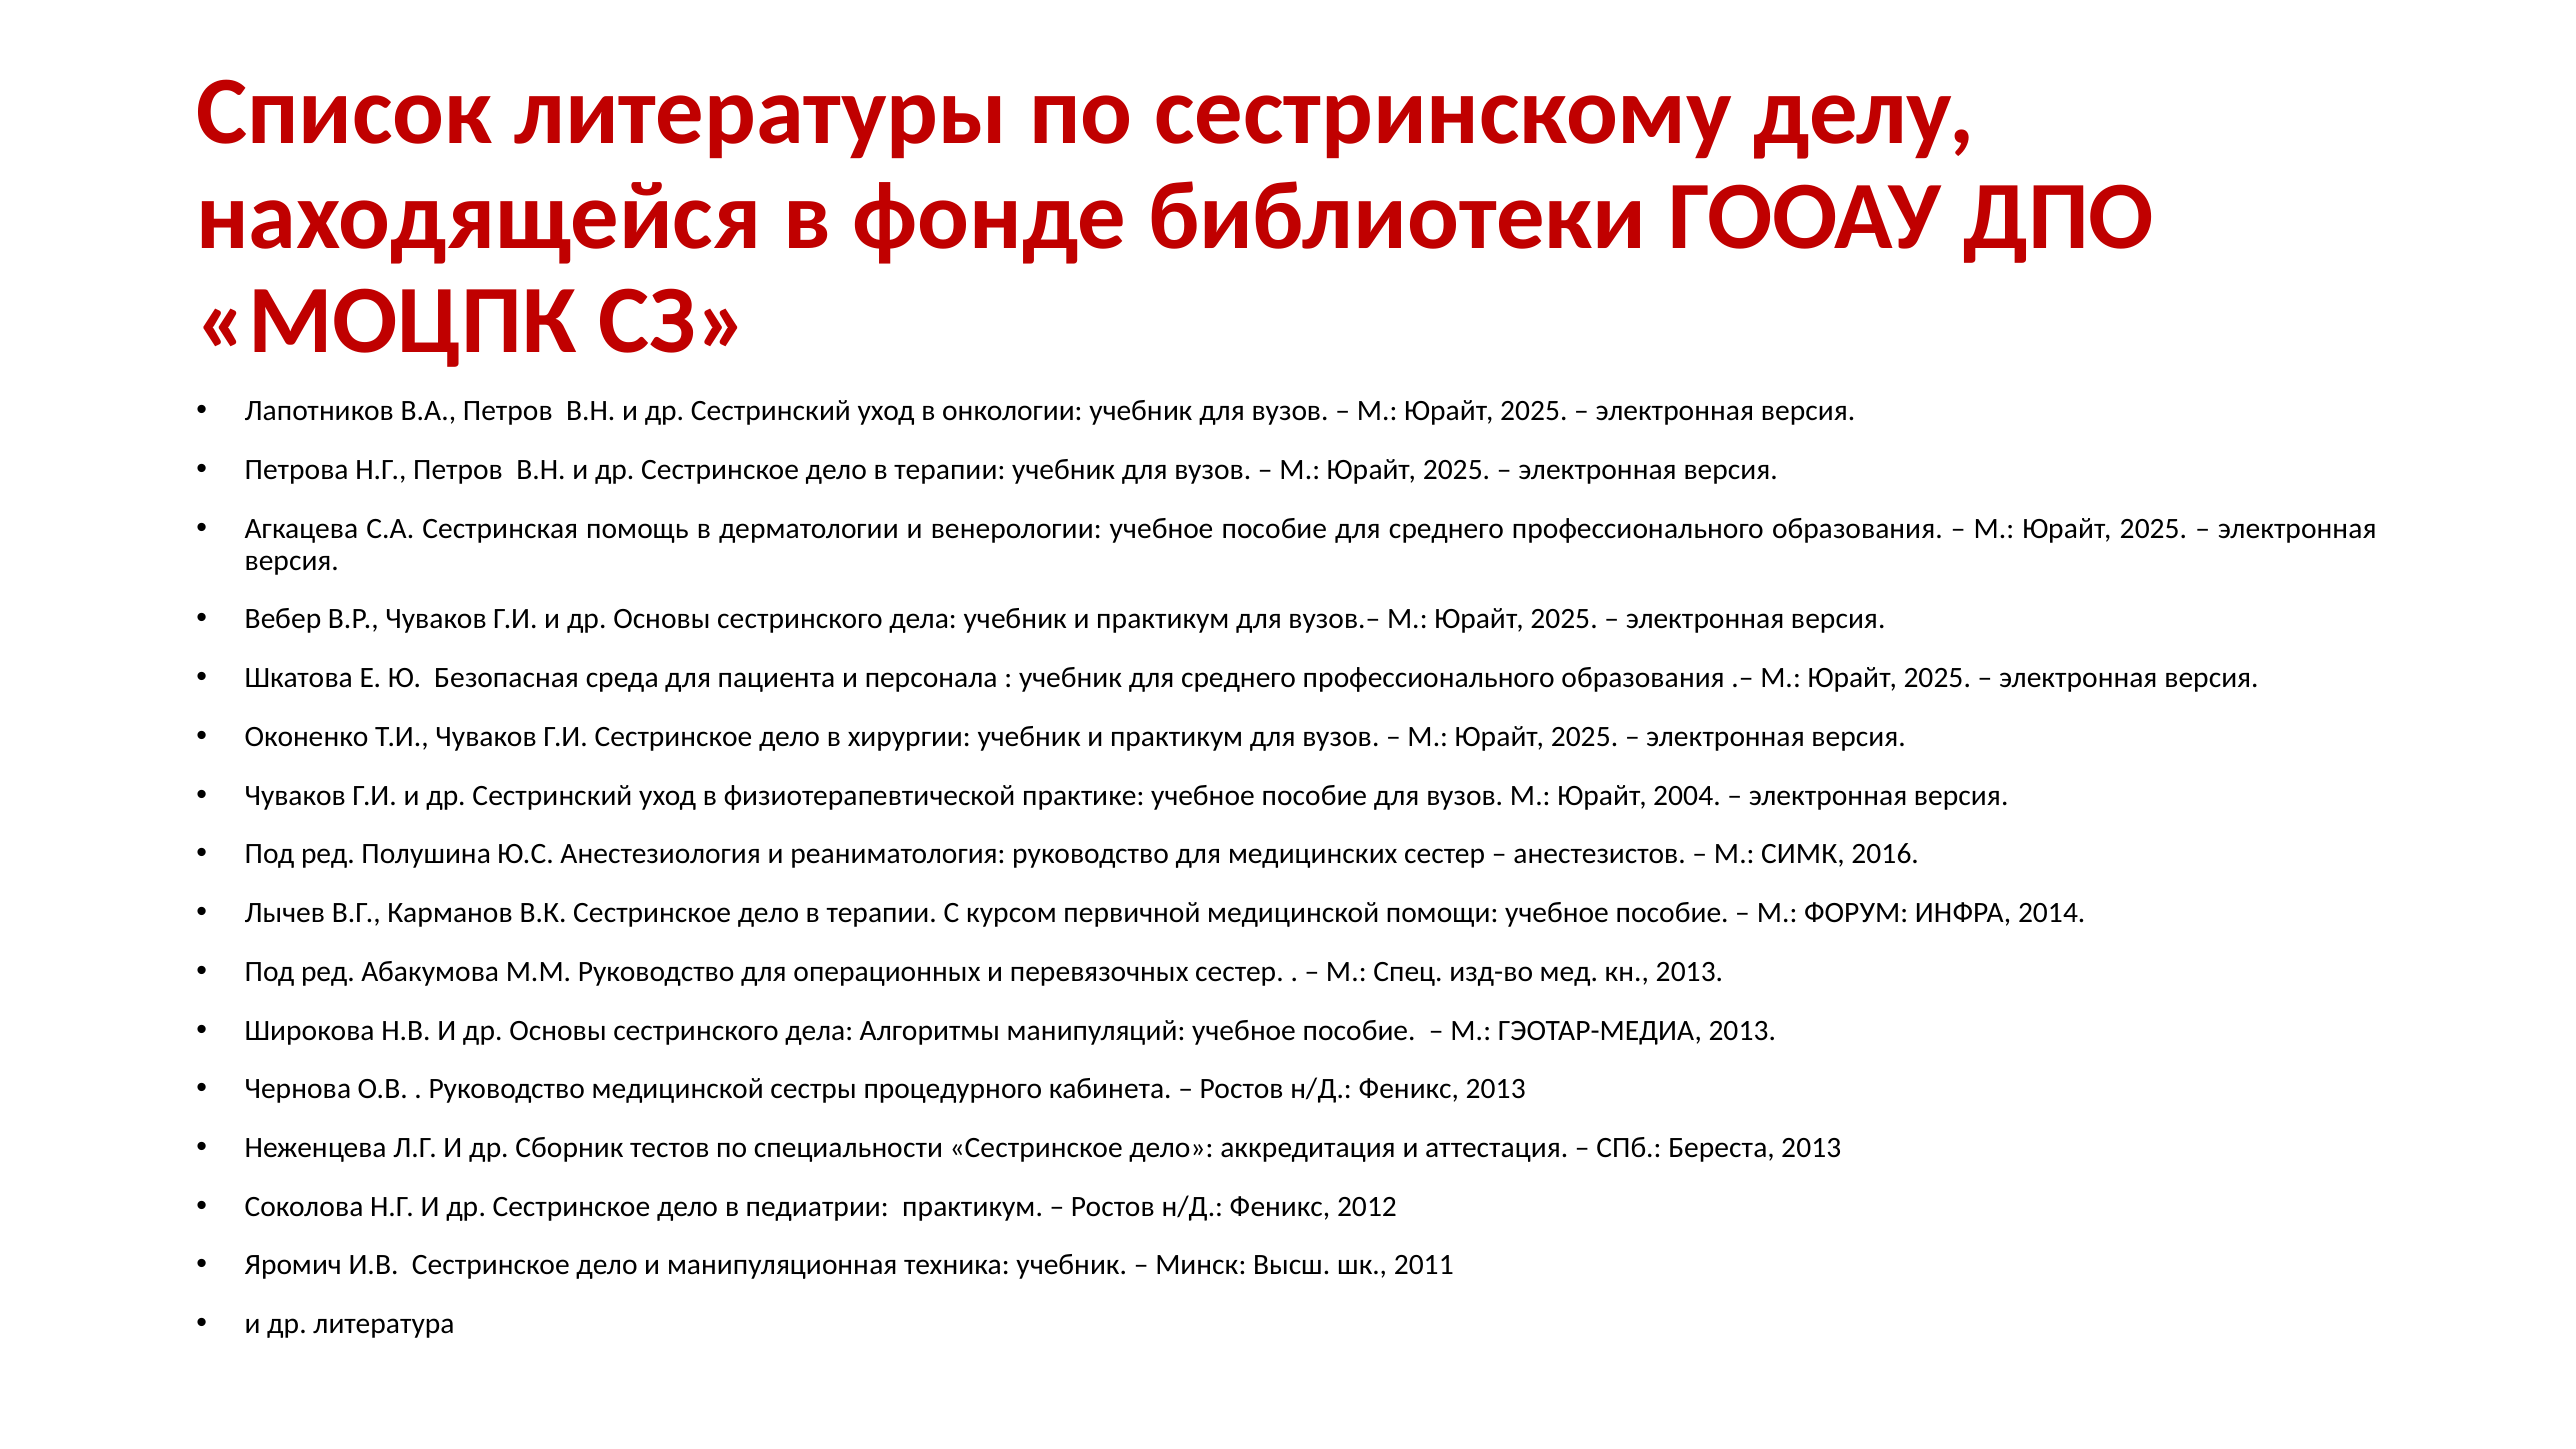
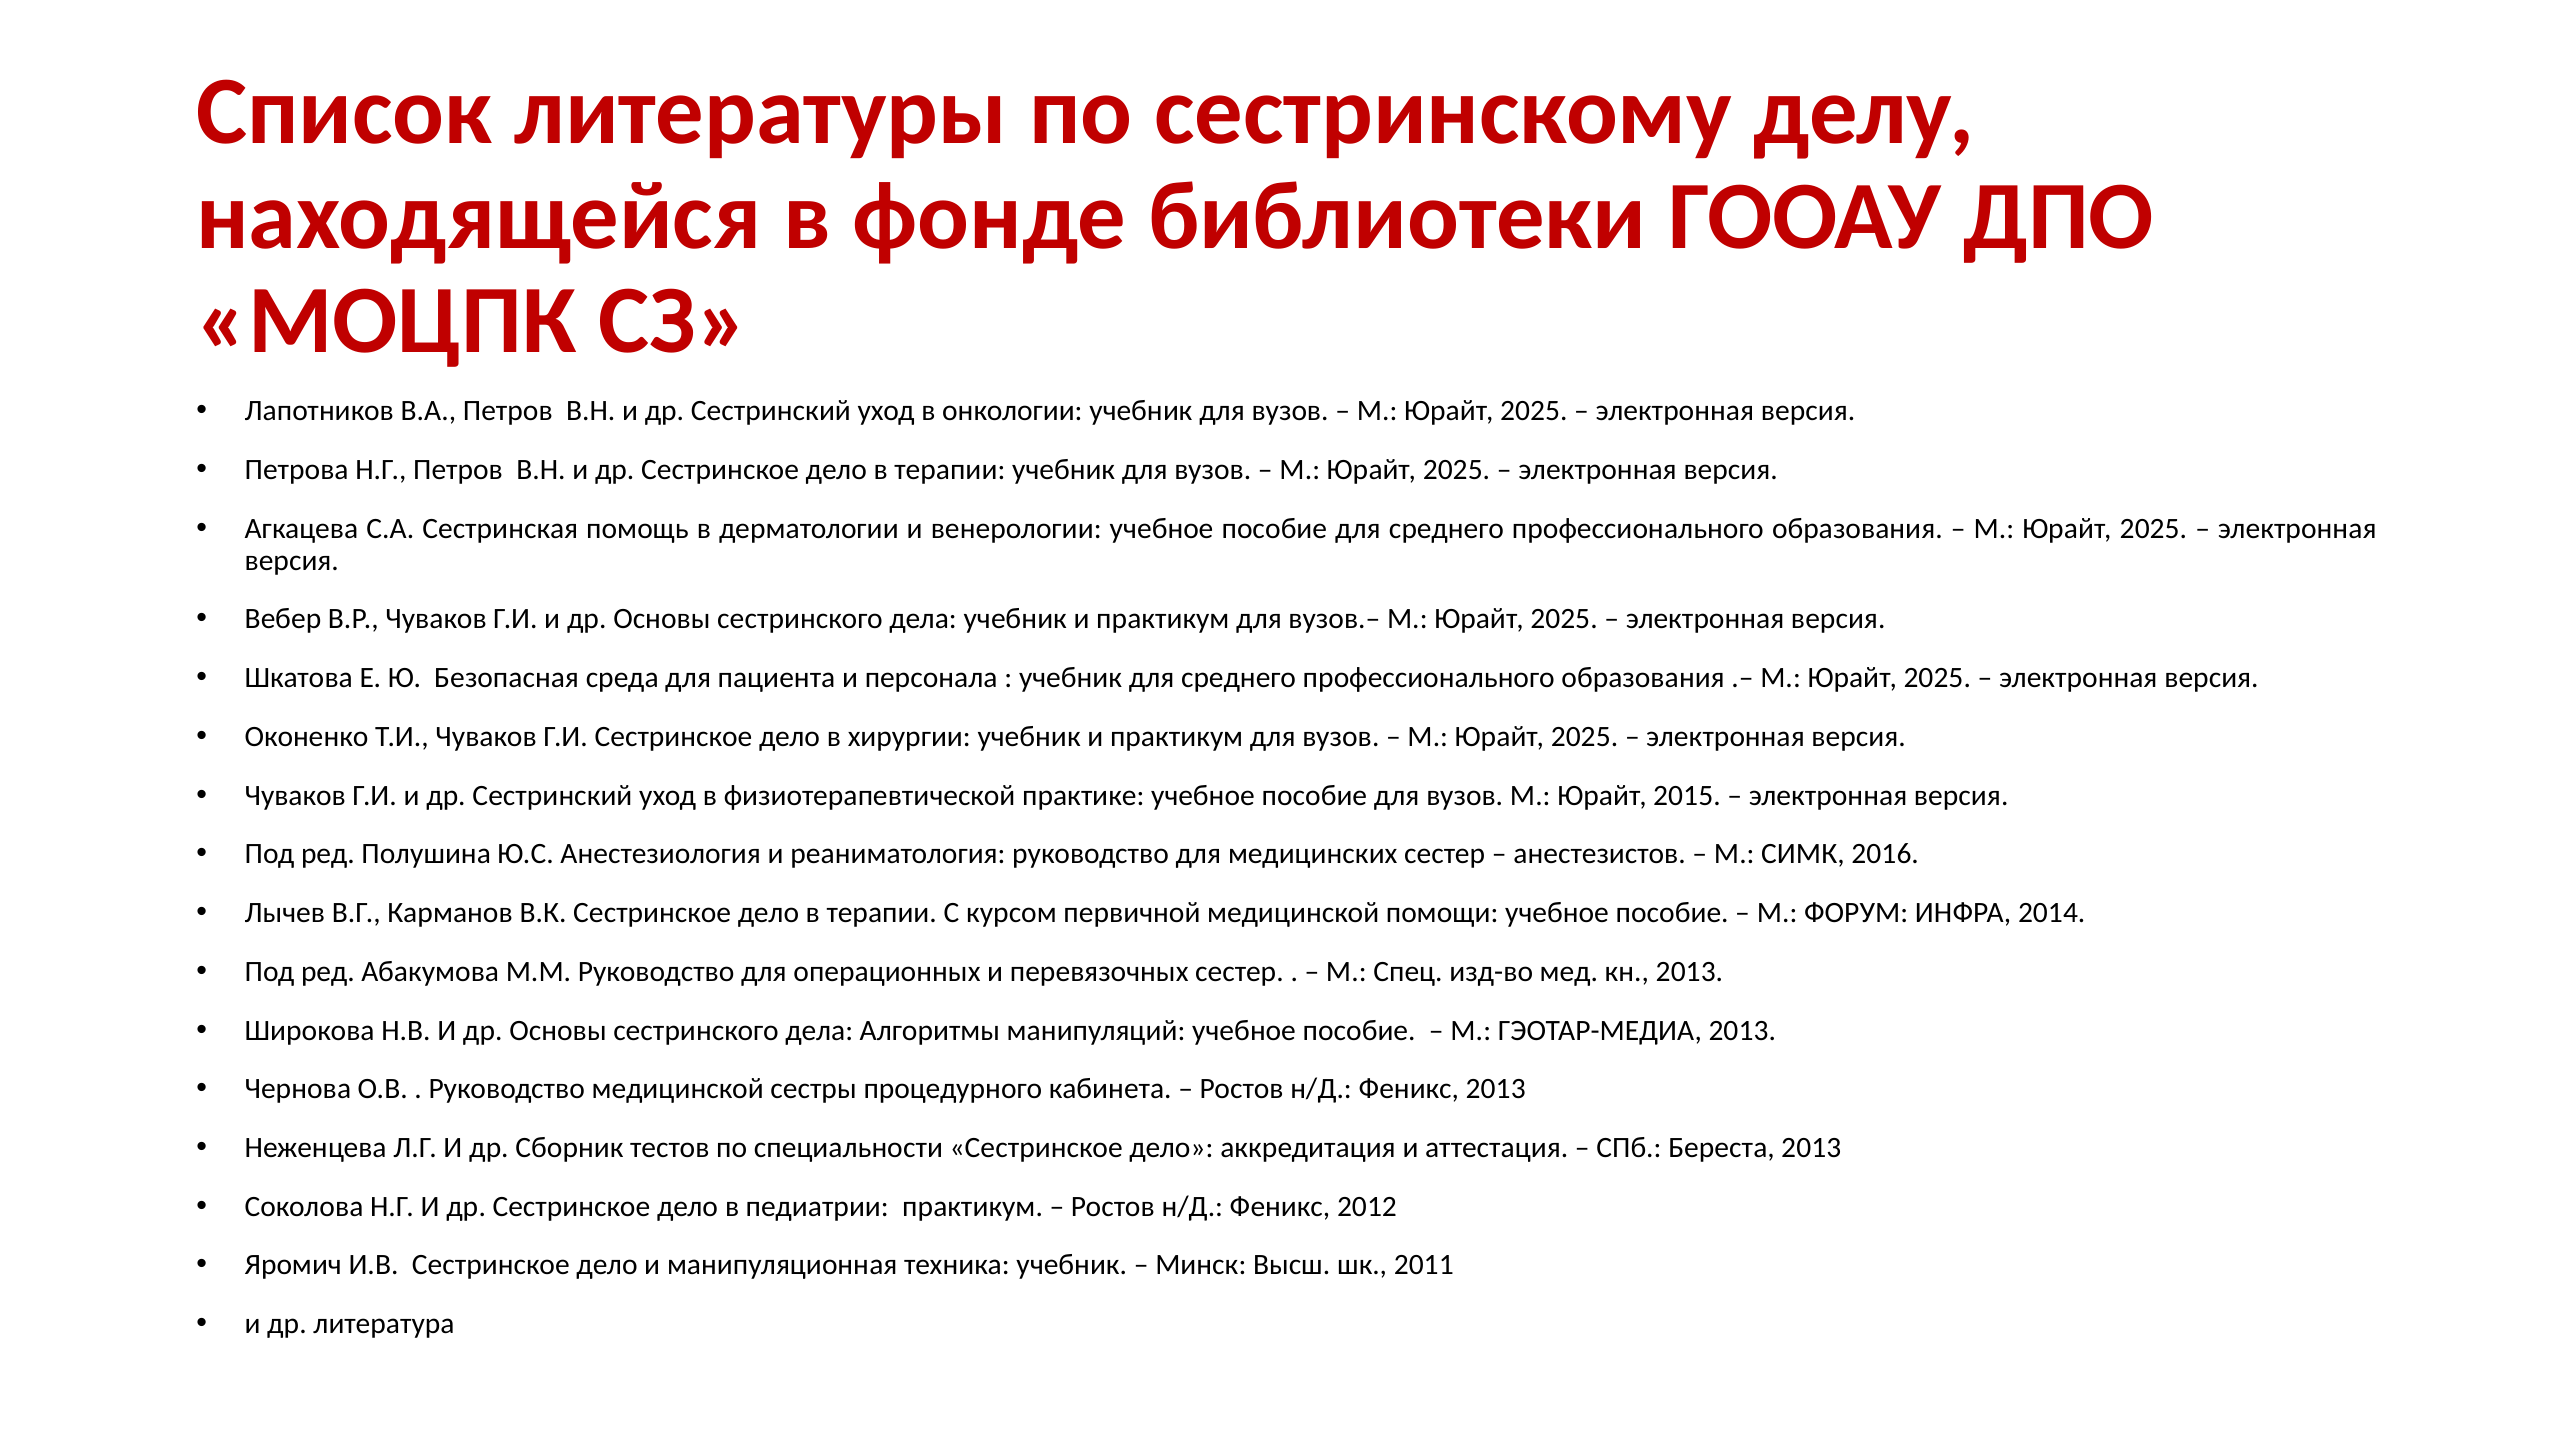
2004: 2004 -> 2015
